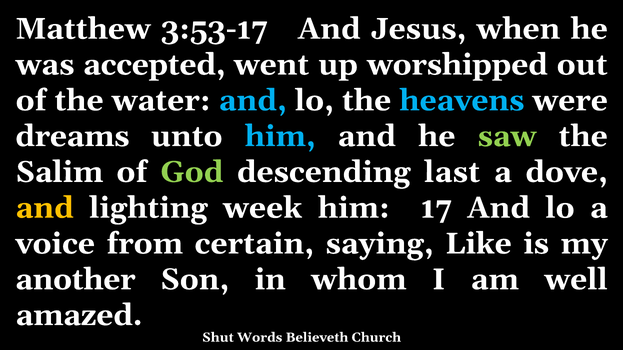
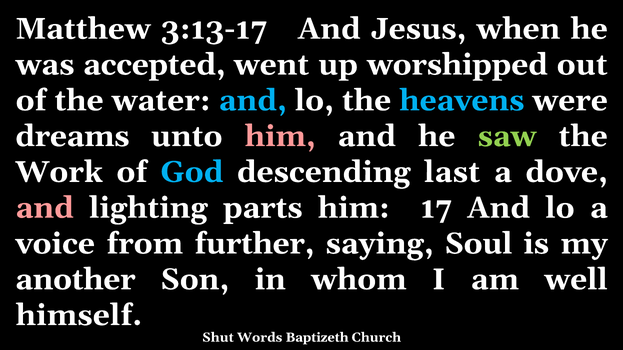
3:53-17: 3:53-17 -> 3:13-17
him at (280, 136) colour: light blue -> pink
Salim: Salim -> Work
God colour: light green -> light blue
and at (45, 208) colour: yellow -> pink
week: week -> parts
certain: certain -> further
Like: Like -> Soul
amazed: amazed -> himself
Believeth: Believeth -> Baptizeth
